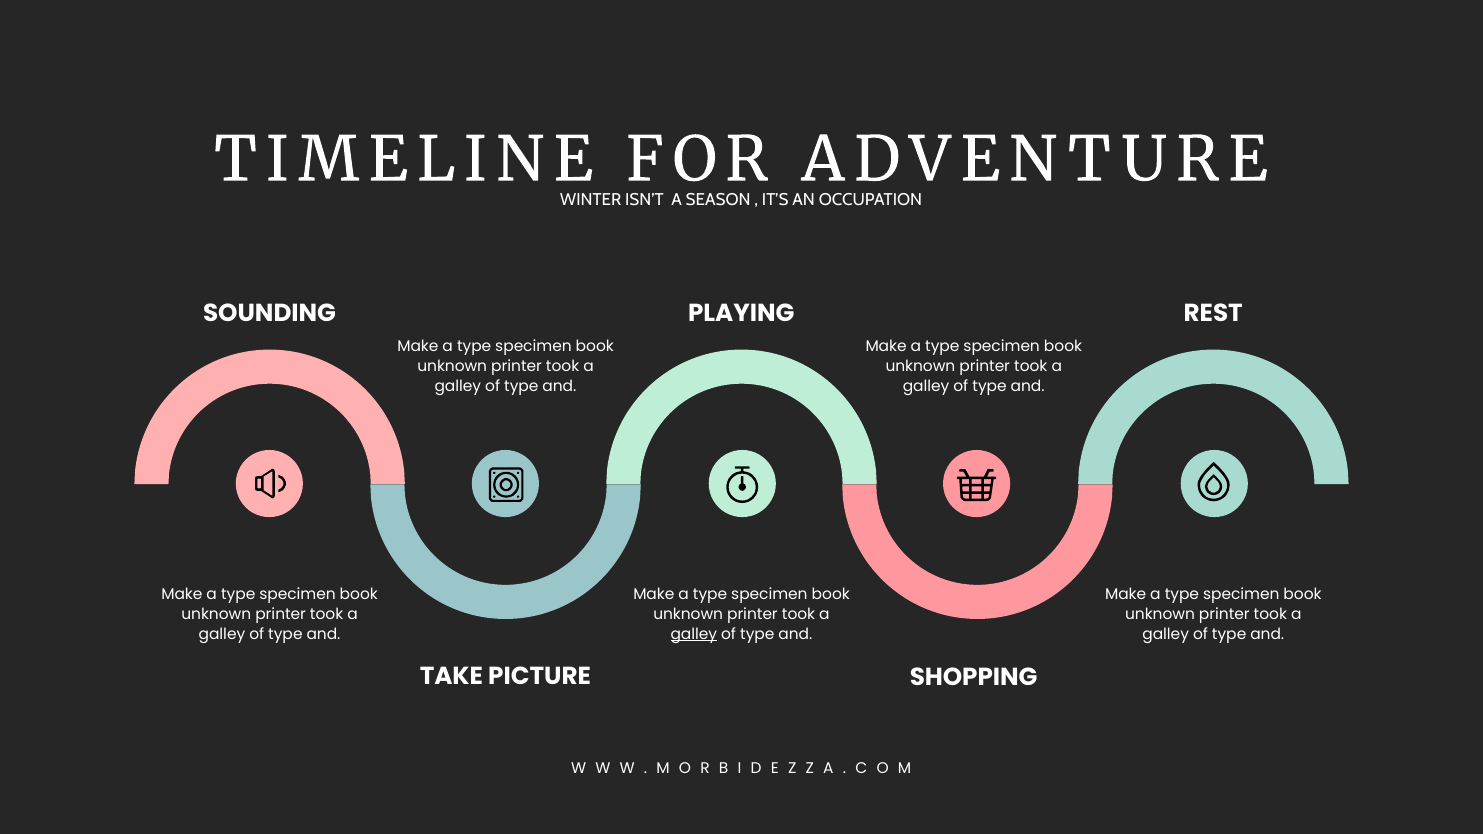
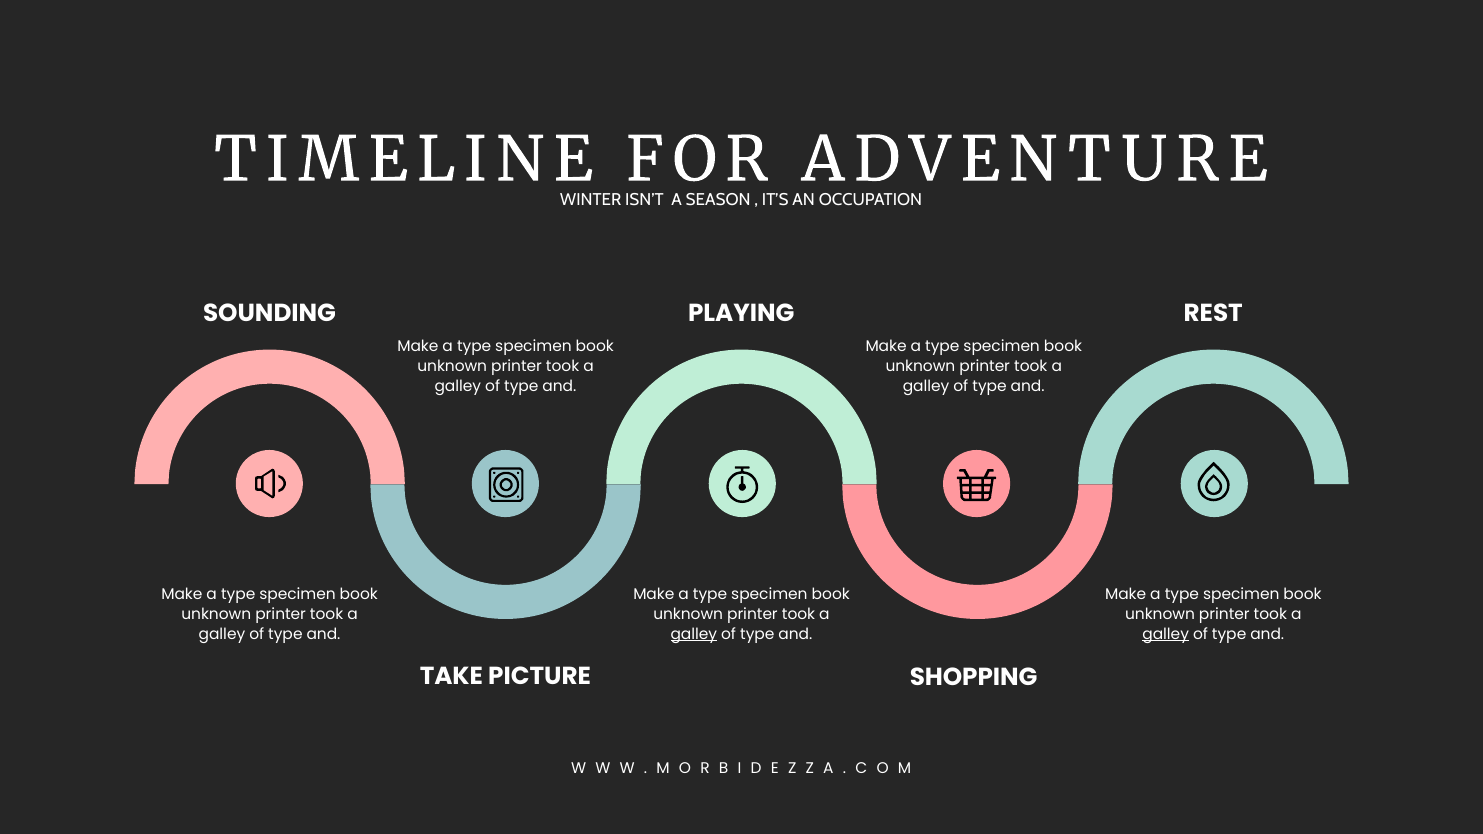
galley at (1166, 634) underline: none -> present
